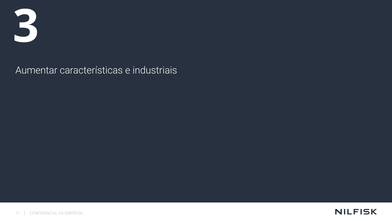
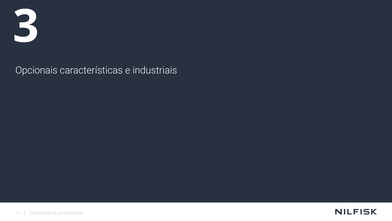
Aumentar: Aumentar -> Opcionais
